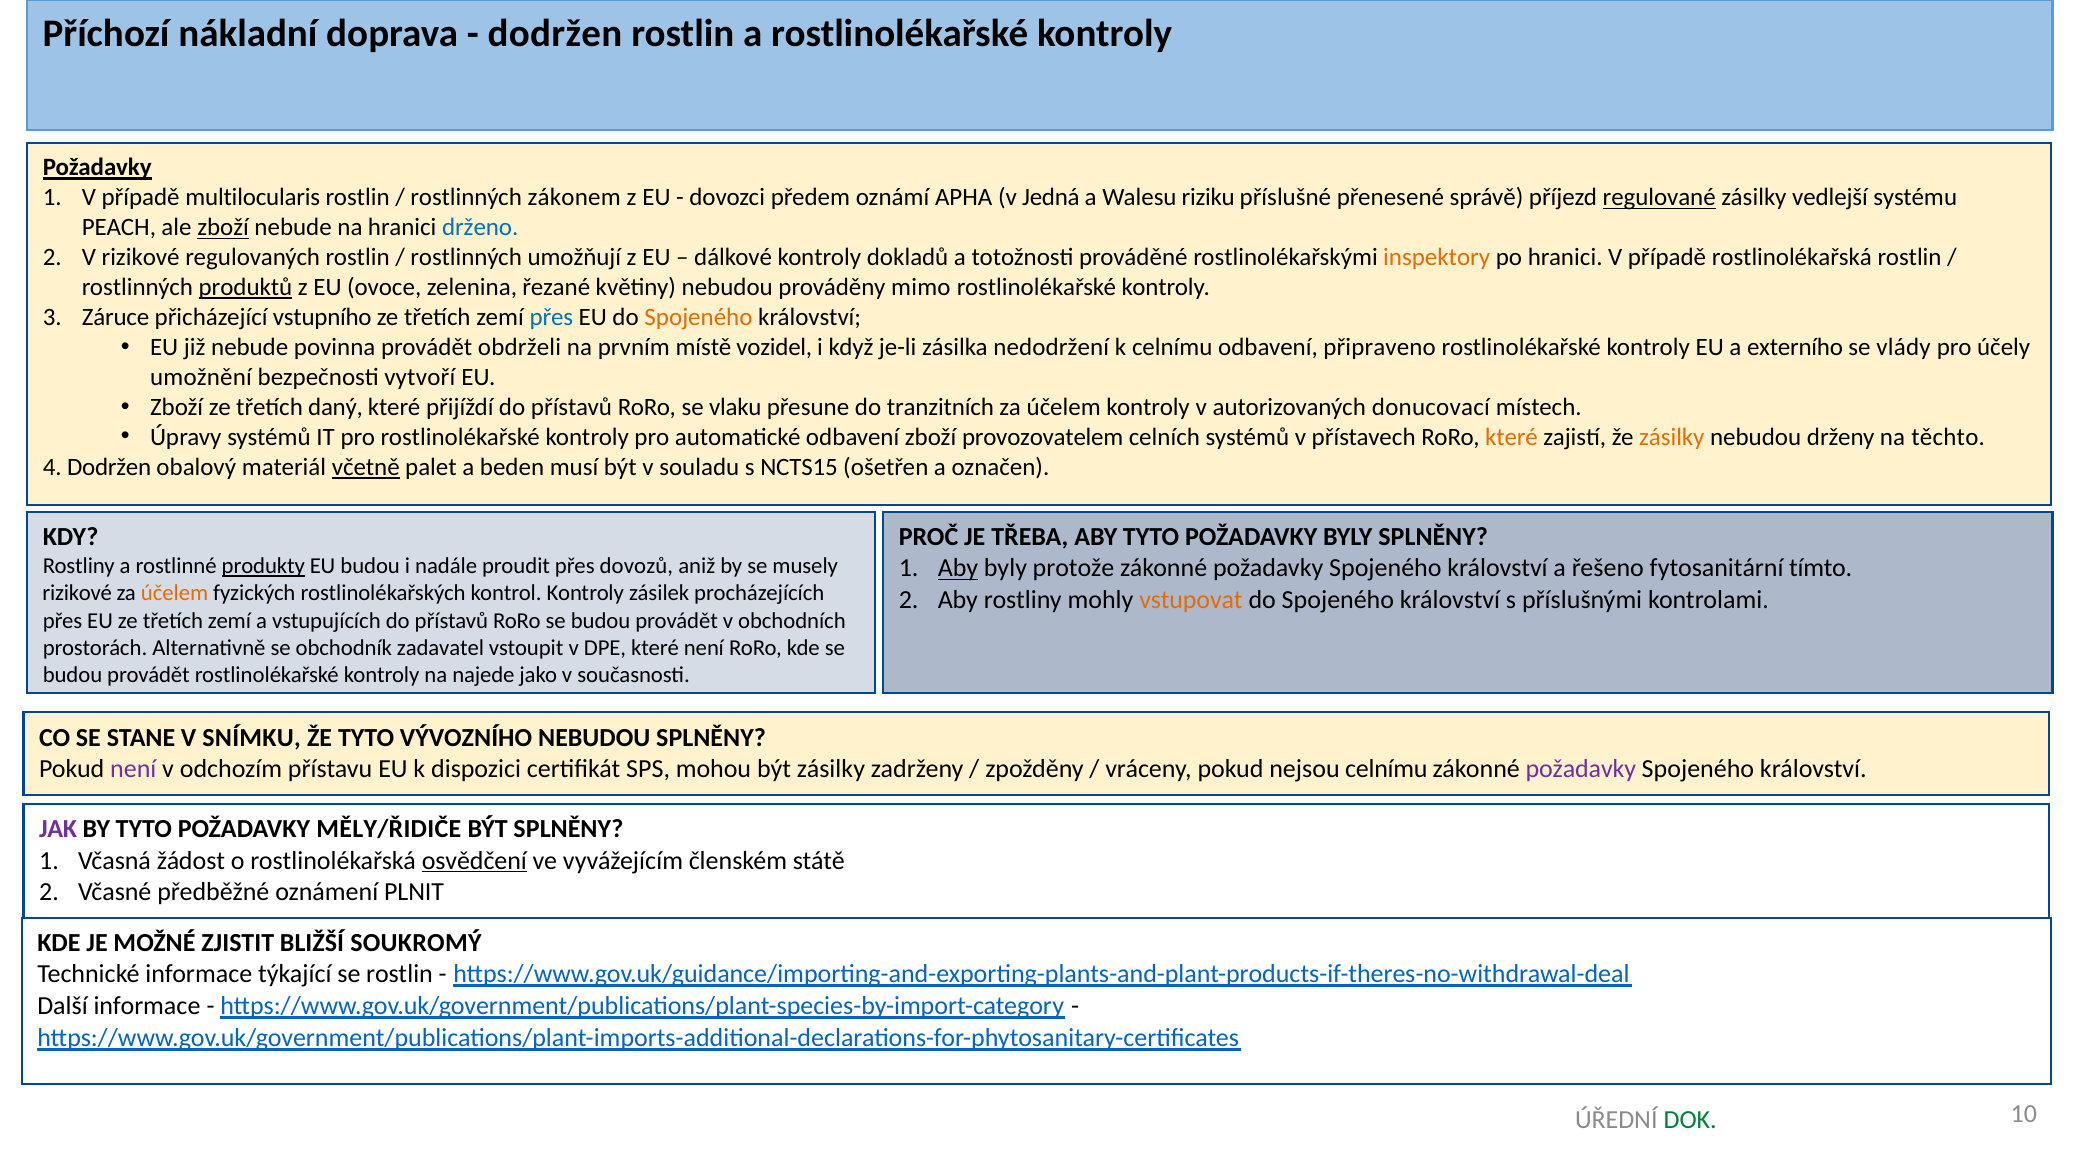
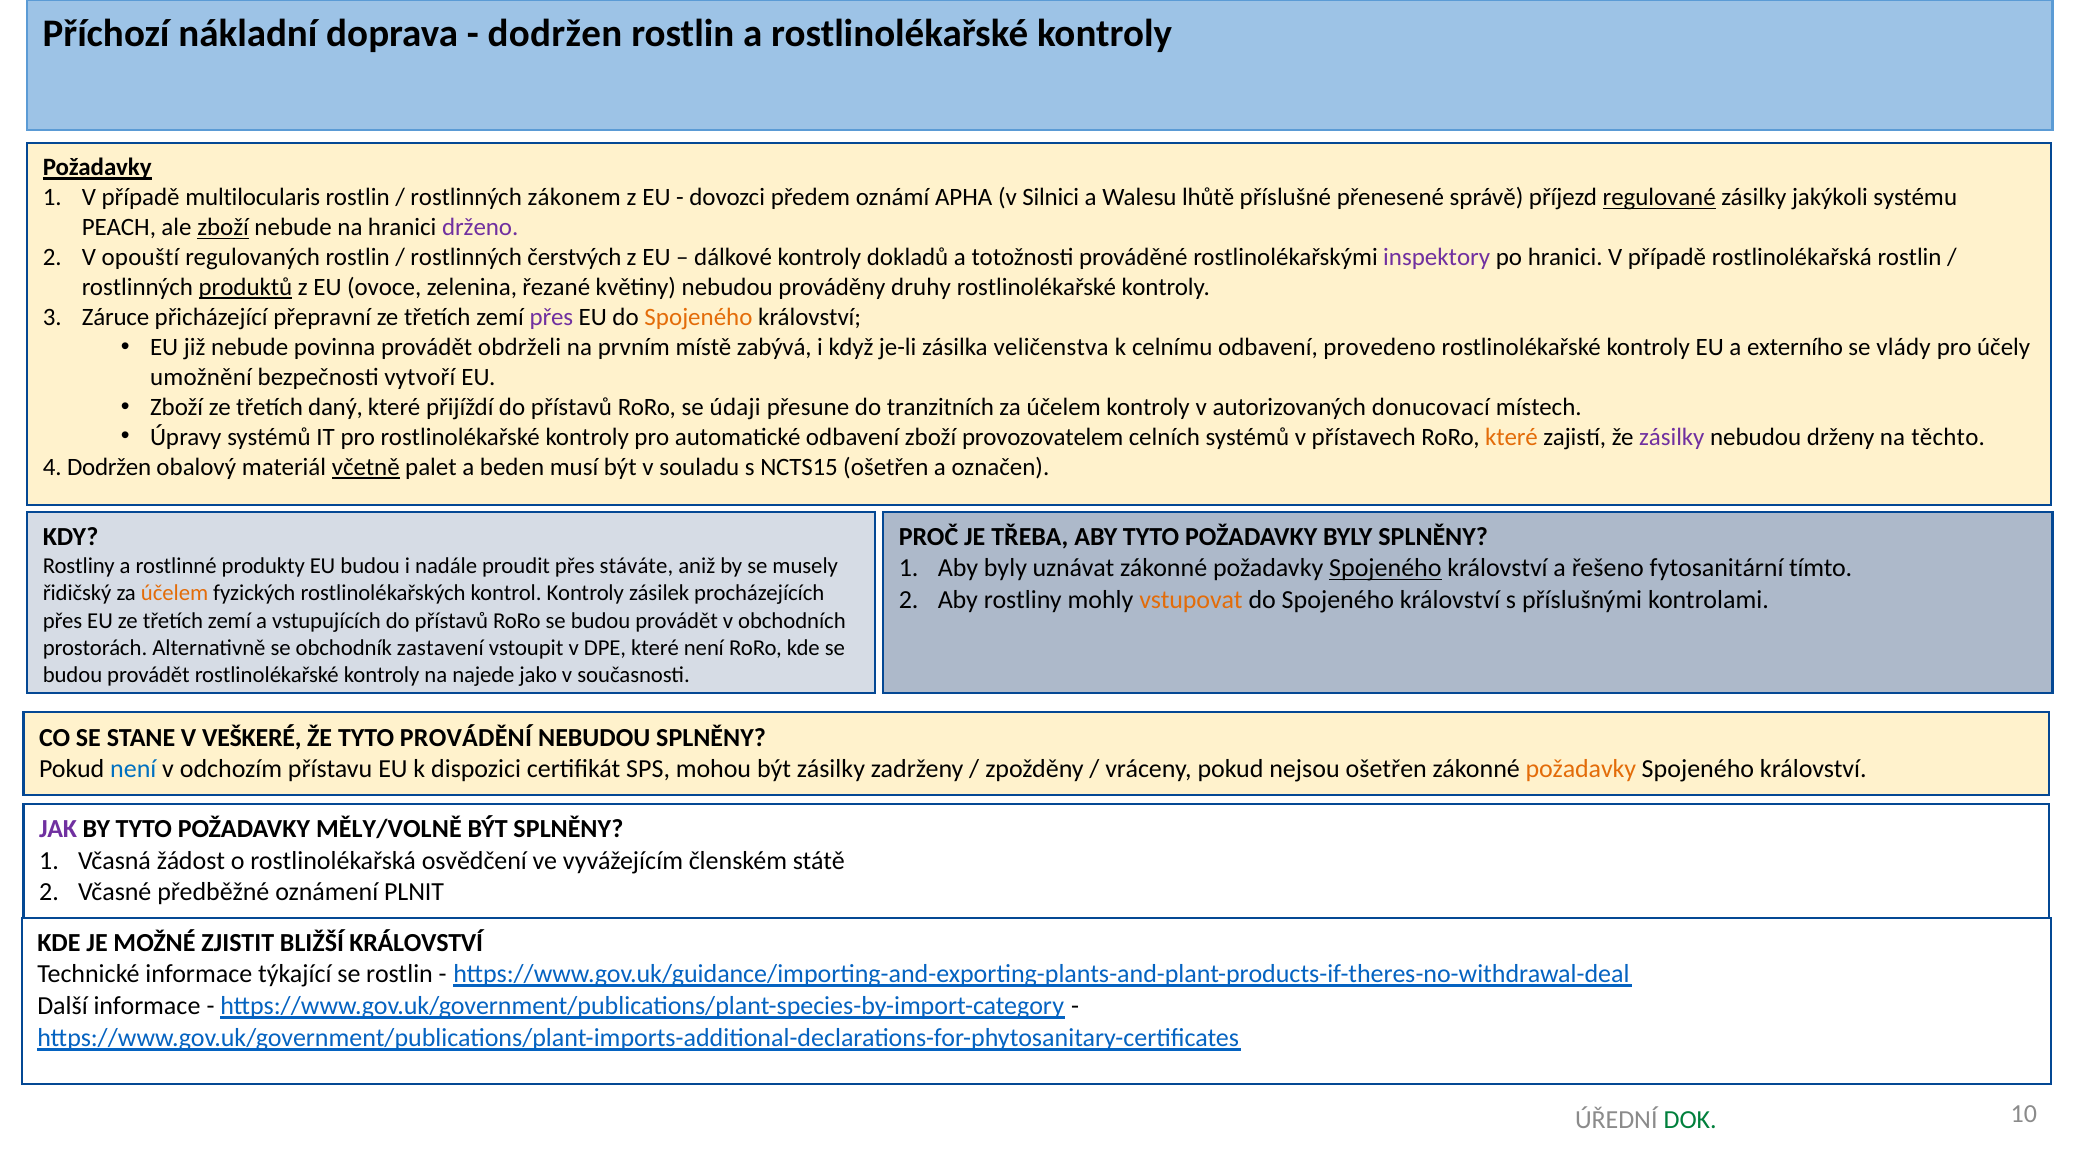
Jedná: Jedná -> Silnici
riziku: riziku -> lhůtě
vedlejší: vedlejší -> jakýkoli
drženo colour: blue -> purple
V rizikové: rizikové -> opouští
umožňují: umožňují -> čerstvých
inspektory colour: orange -> purple
mimo: mimo -> druhy
vstupního: vstupního -> přepravní
přes at (551, 317) colour: blue -> purple
vozidel: vozidel -> zabývá
nedodržení: nedodržení -> veličenstva
připraveno: připraveno -> provedeno
vlaku: vlaku -> údaji
zásilky at (1672, 437) colour: orange -> purple
produkty underline: present -> none
dovozů: dovozů -> stáváte
Aby at (958, 568) underline: present -> none
protože: protože -> uznávat
Spojeného at (1385, 568) underline: none -> present
rizikové at (77, 593): rizikové -> řidičský
zadavatel: zadavatel -> zastavení
SNÍMKU: SNÍMKU -> VEŠKERÉ
VÝVOZNÍHO: VÝVOZNÍHO -> PROVÁDĚNÍ
není at (133, 769) colour: purple -> blue
nejsou celnímu: celnímu -> ošetřen
požadavky at (1581, 769) colour: purple -> orange
MĚLY/ŘIDIČE: MĚLY/ŘIDIČE -> MĚLY/VOLNĚ
osvědčení underline: present -> none
BLIŽŠÍ SOUKROMÝ: SOUKROMÝ -> KRÁLOVSTVÍ
